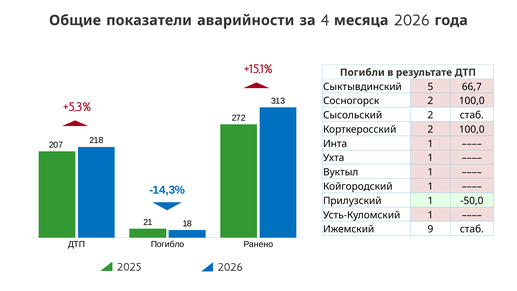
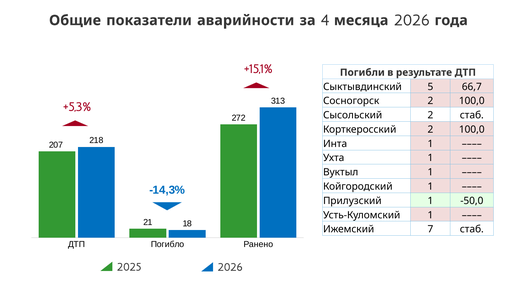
9: 9 -> 7
